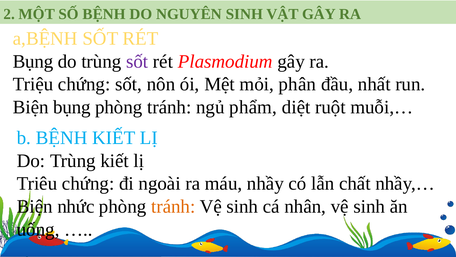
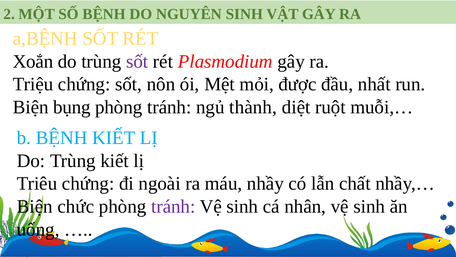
Bụng at (33, 61): Bụng -> Xoắn
phân: phân -> được
phẩm: phẩm -> thành
nhức: nhức -> chức
tránh at (173, 206) colour: orange -> purple
